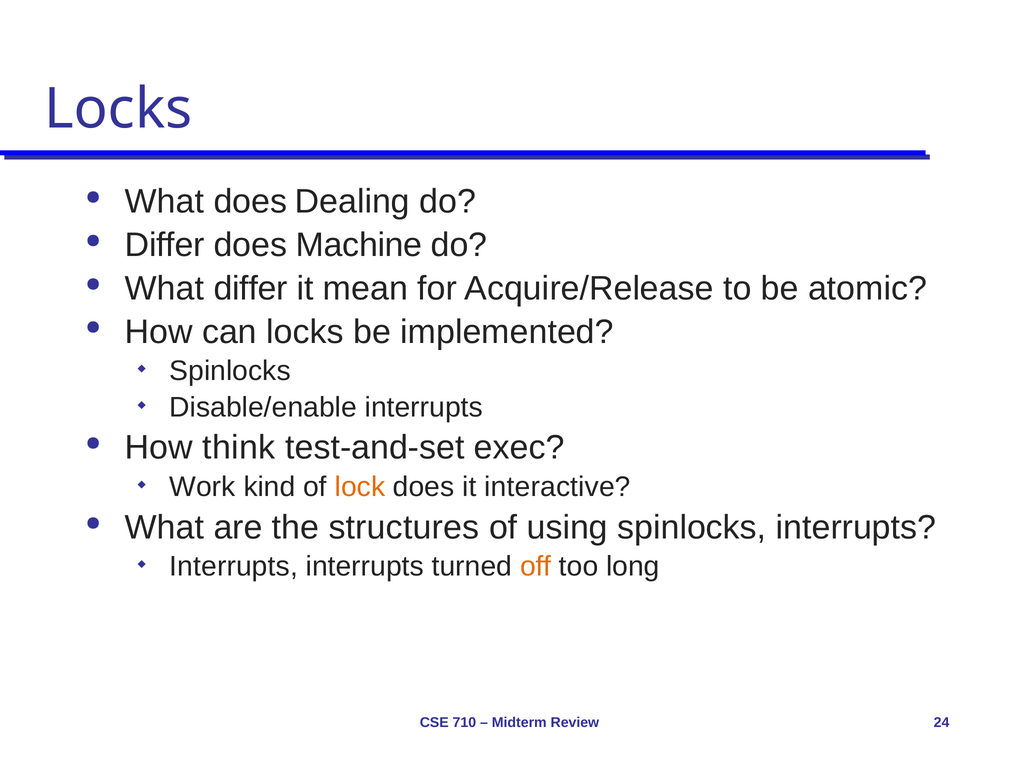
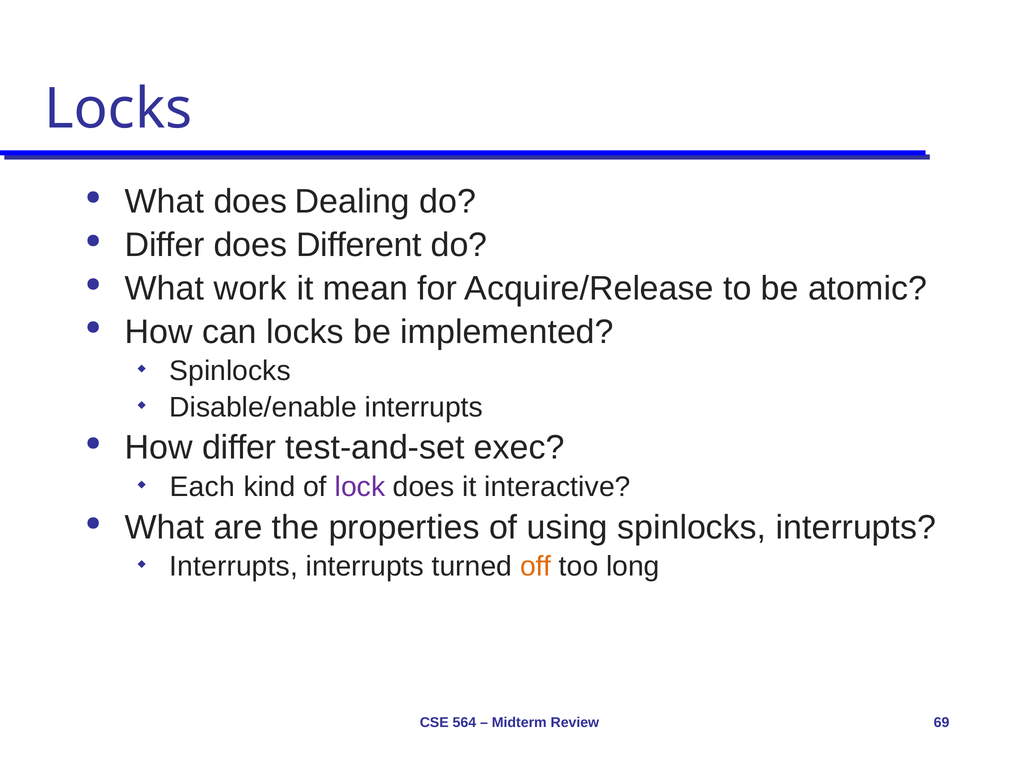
Machine: Machine -> Different
What differ: differ -> work
How think: think -> differ
Work: Work -> Each
lock colour: orange -> purple
structures: structures -> properties
710: 710 -> 564
24: 24 -> 69
